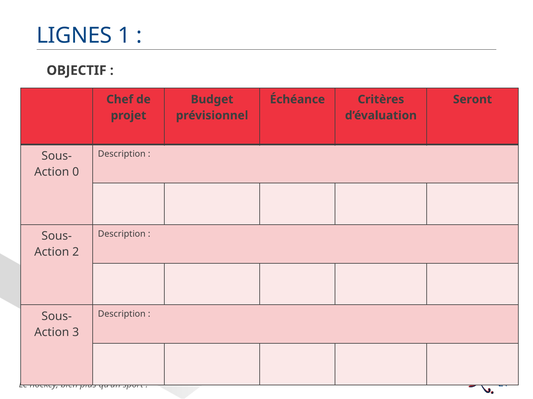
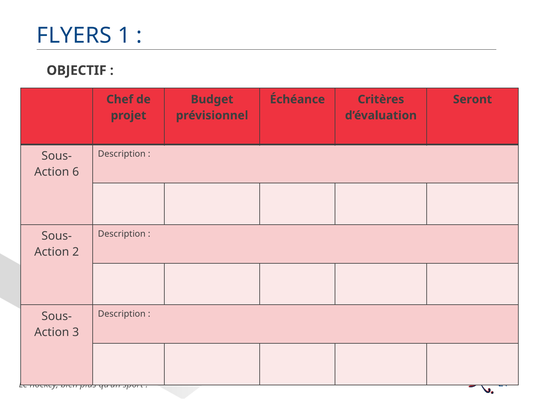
LIGNES: LIGNES -> FLYERS
0: 0 -> 6
